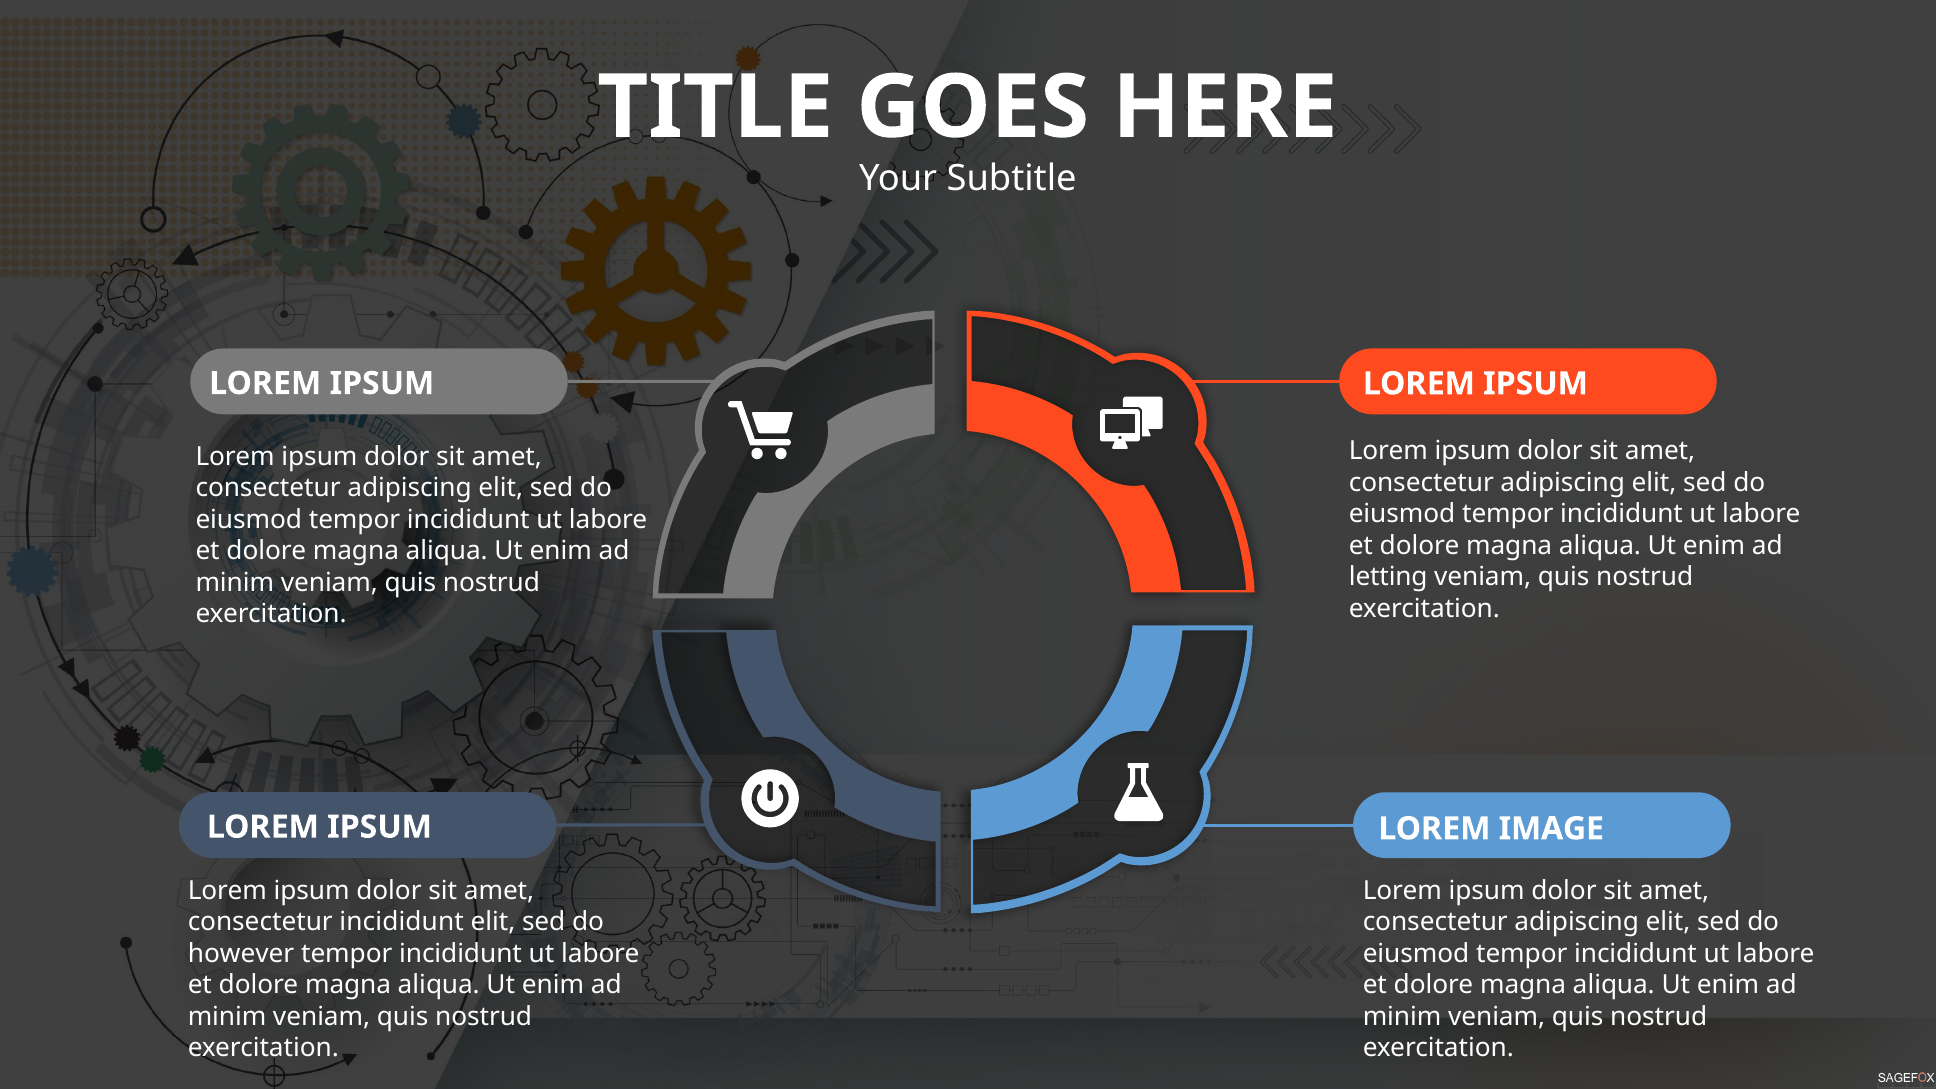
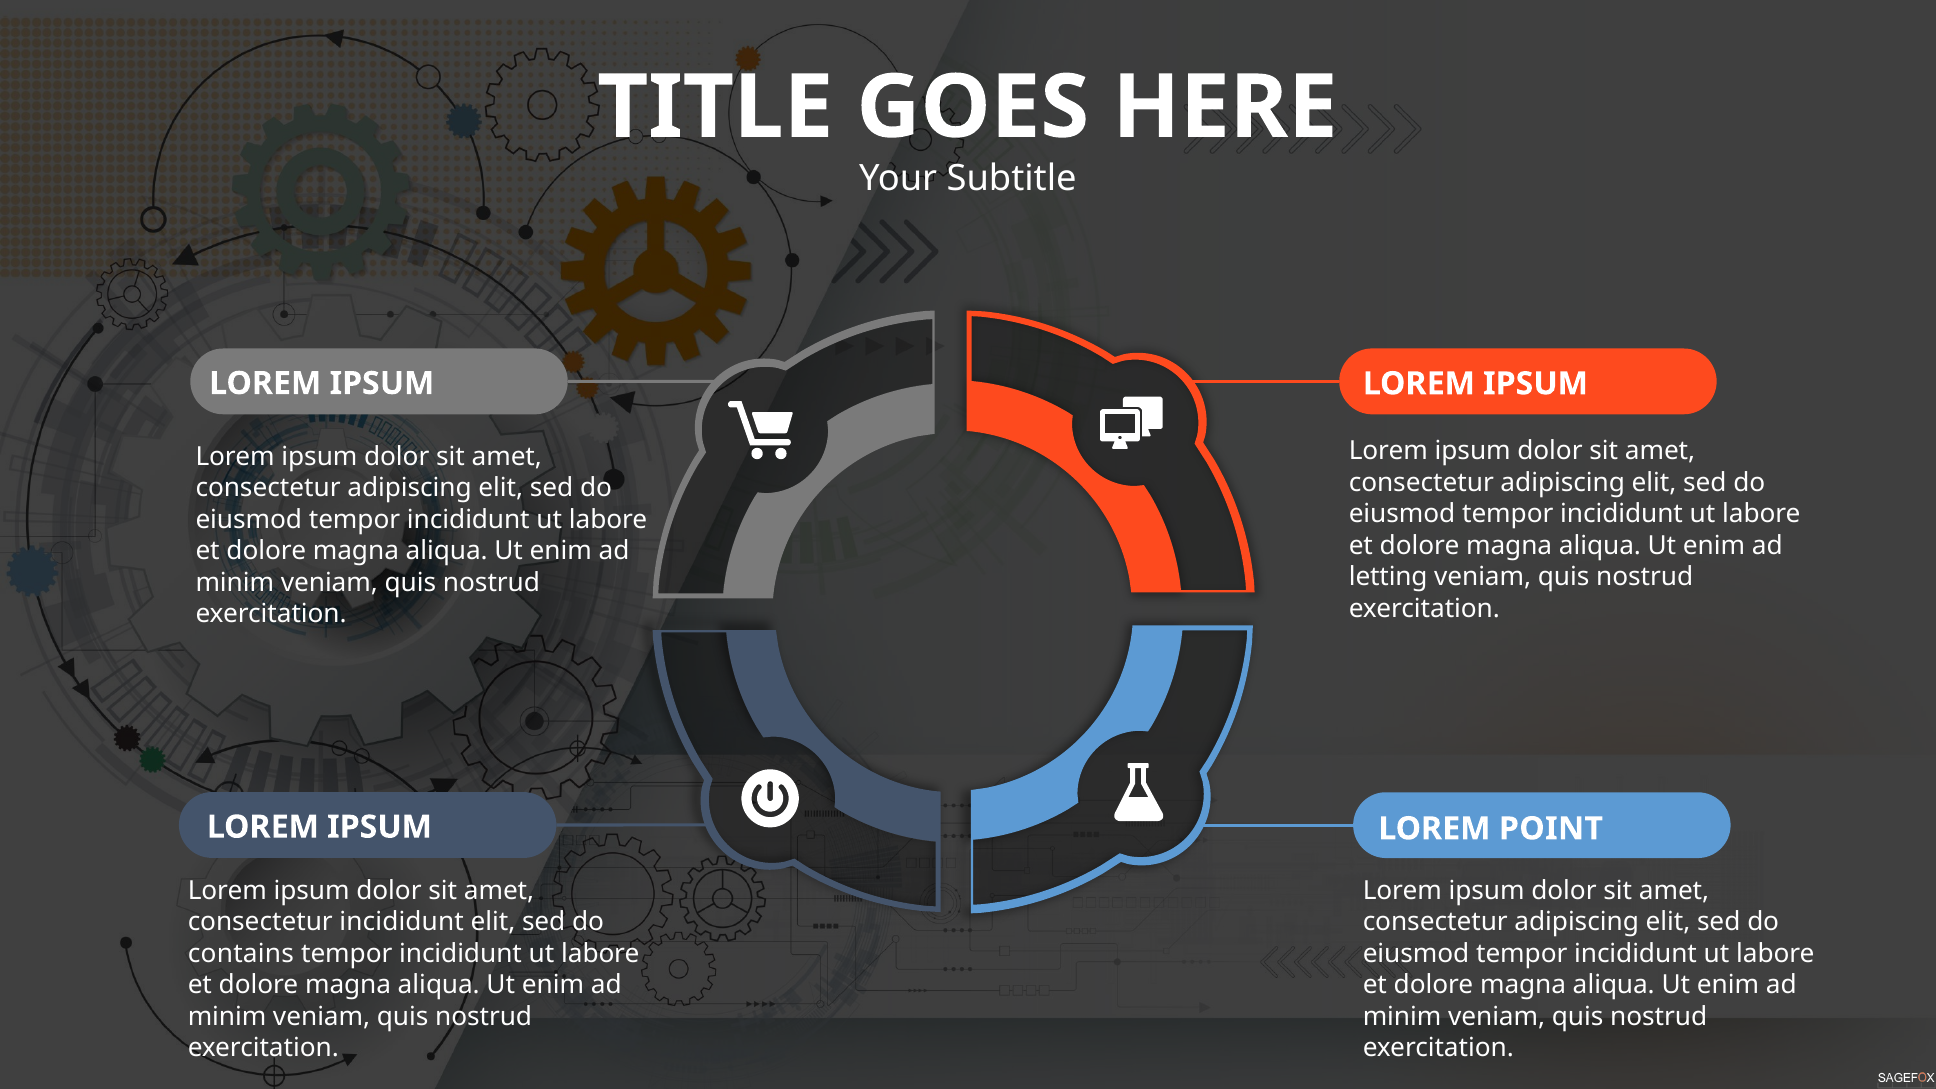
IMAGE: IMAGE -> POINT
however: however -> contains
